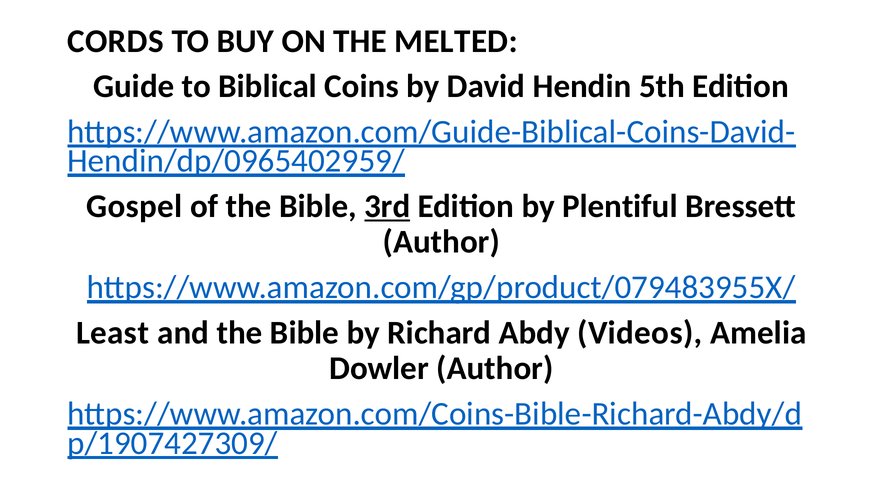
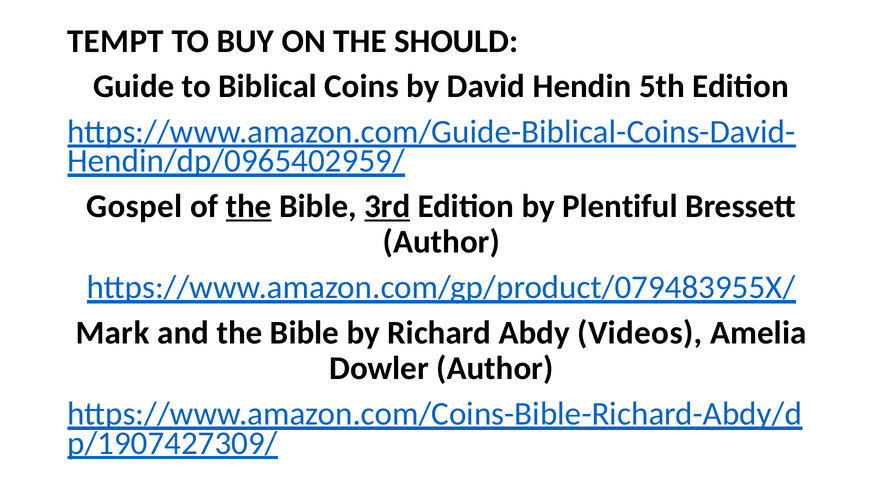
CORDS: CORDS -> TEMPT
MELTED: MELTED -> SHOULD
the at (249, 206) underline: none -> present
Least: Least -> Mark
